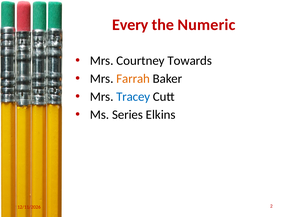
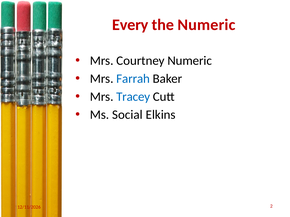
Courtney Towards: Towards -> Numeric
Farrah colour: orange -> blue
Series: Series -> Social
